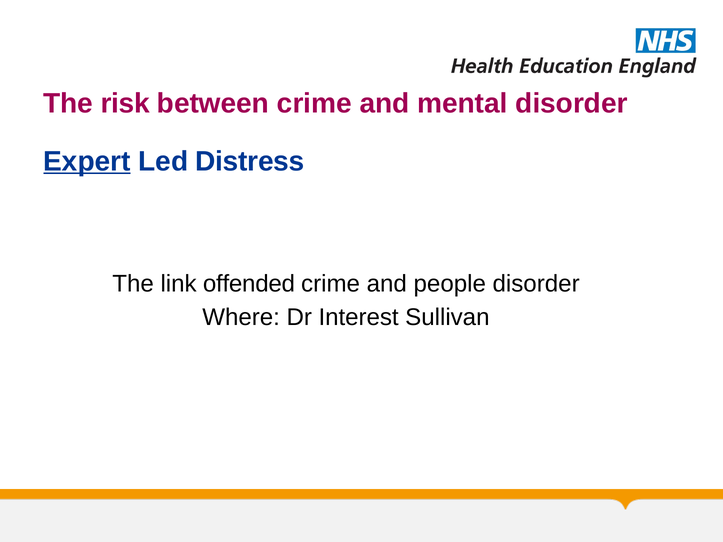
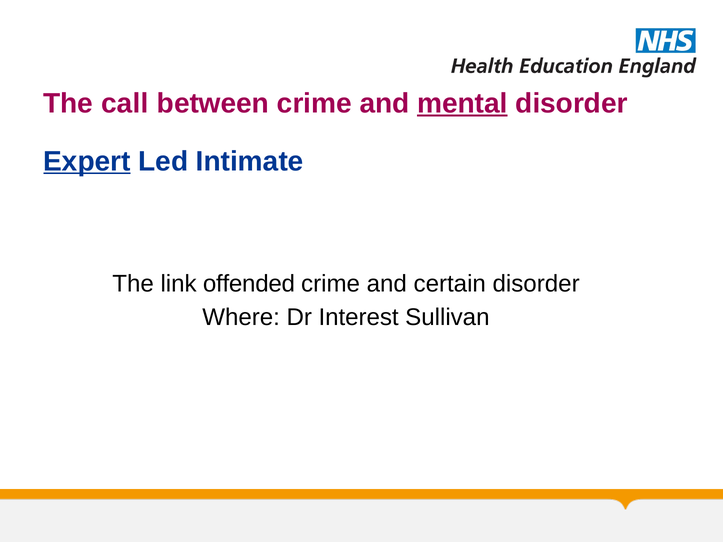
risk: risk -> call
mental underline: none -> present
Distress: Distress -> Intimate
people: people -> certain
